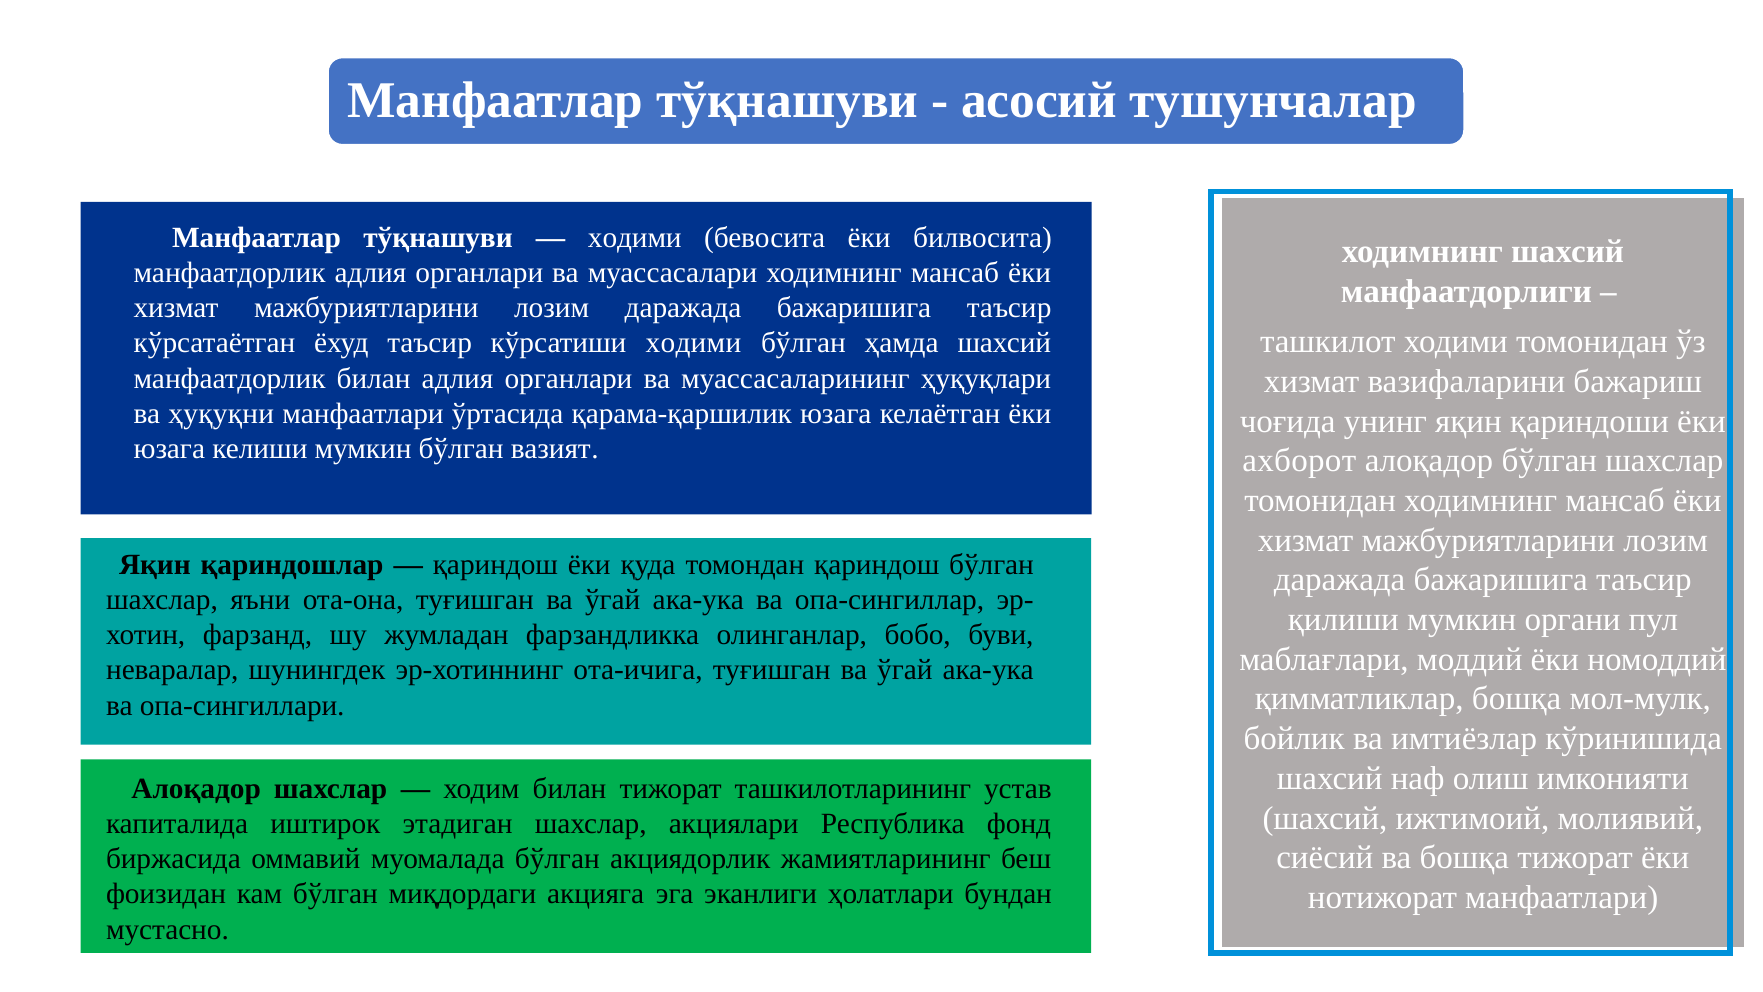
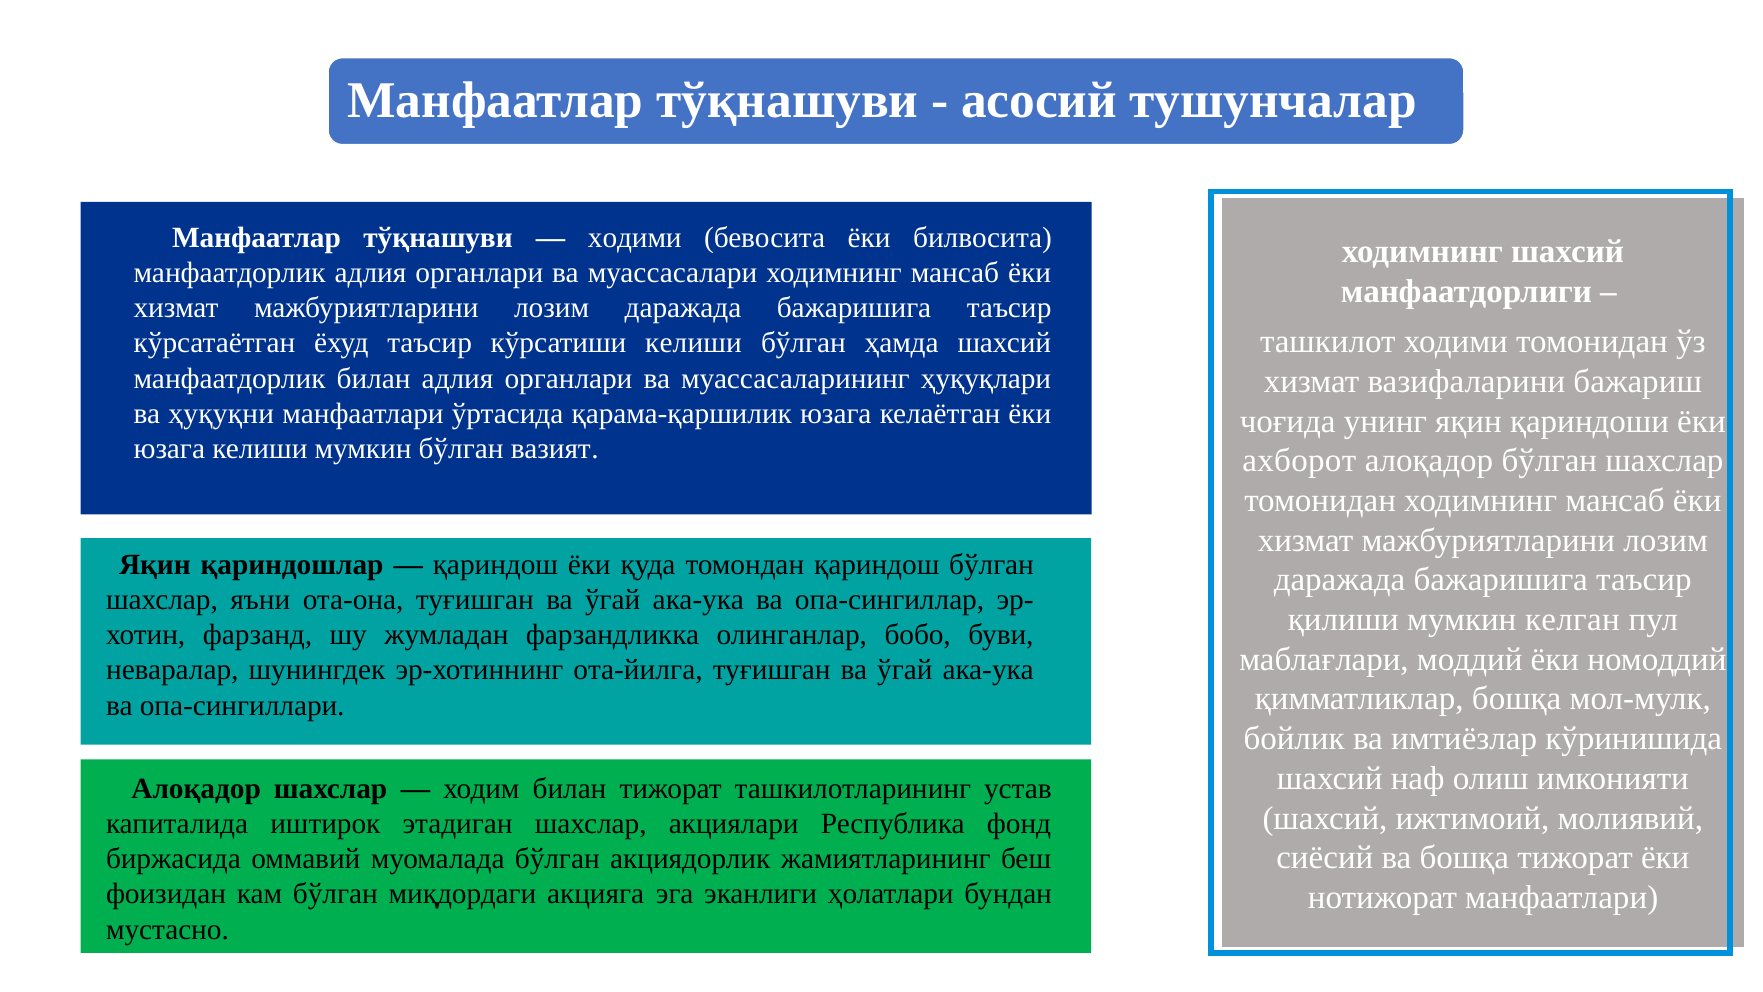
кўрсатиши ходими: ходими -> келиши
органи: органи -> келган
ота-ичига: ота-ичига -> ота-йилга
